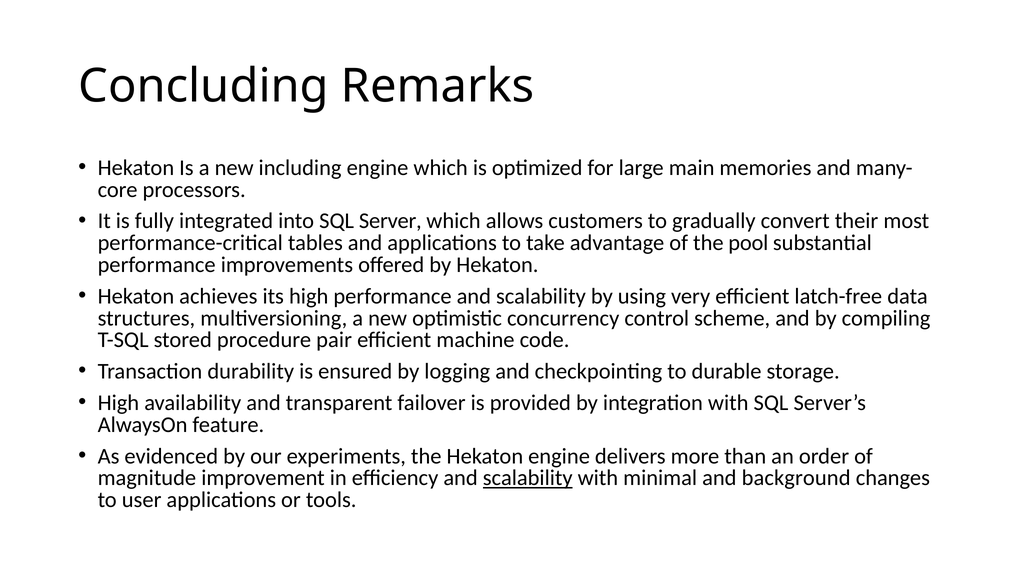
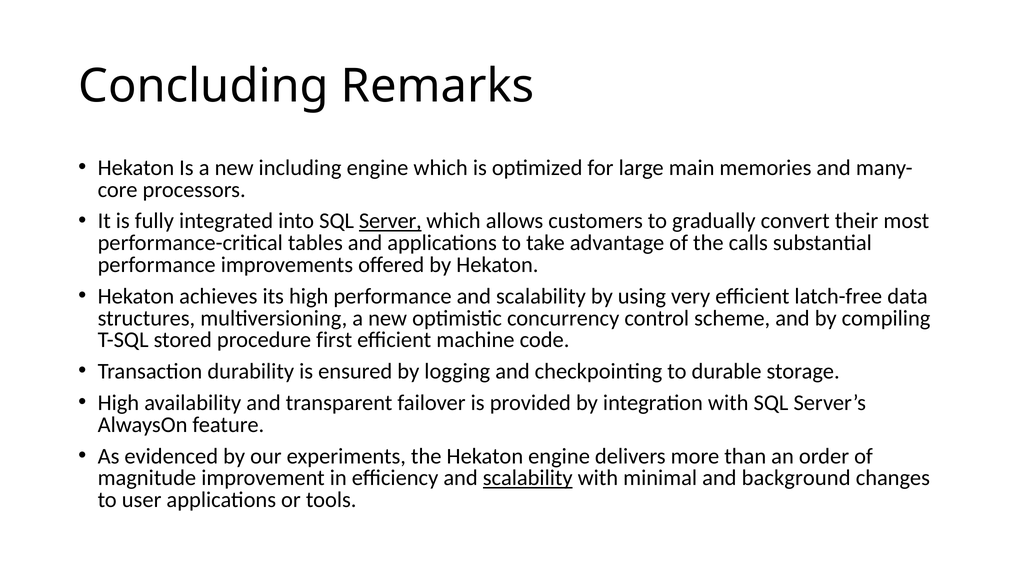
Server underline: none -> present
pool: pool -> calls
pair: pair -> first
